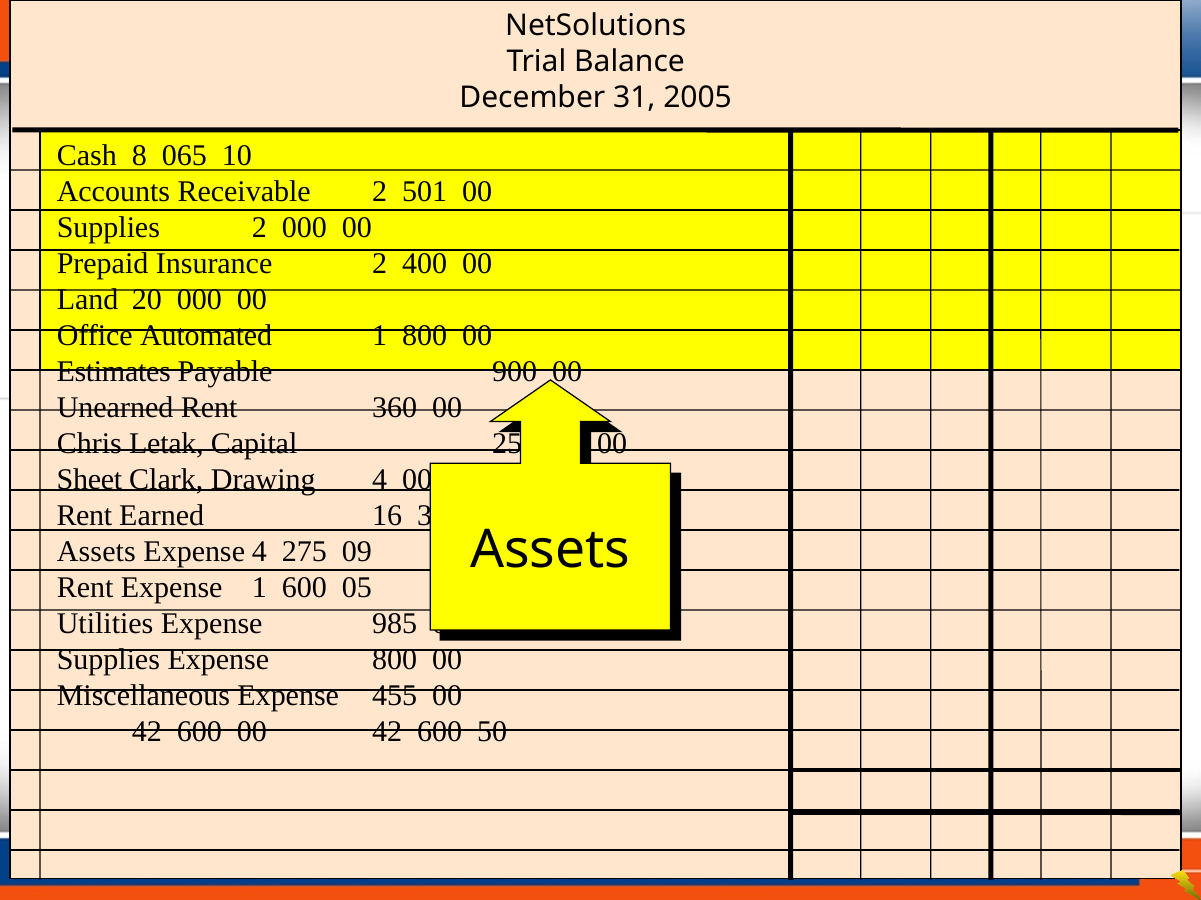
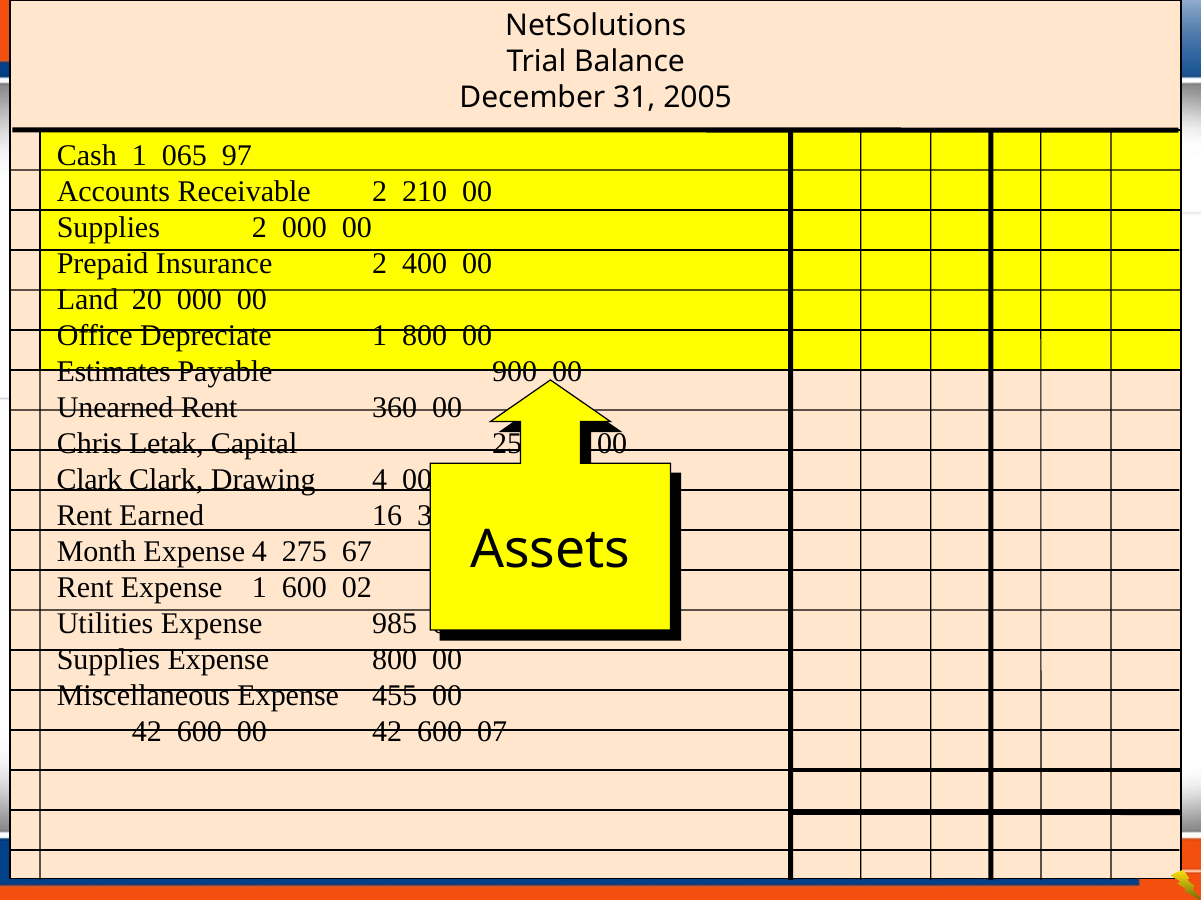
Cash 8: 8 -> 1
10: 10 -> 97
501: 501 -> 210
Automated: Automated -> Depreciate
Sheet at (89, 480): Sheet -> Clark
Assets at (96, 552): Assets -> Month
09: 09 -> 67
05: 05 -> 02
50: 50 -> 07
